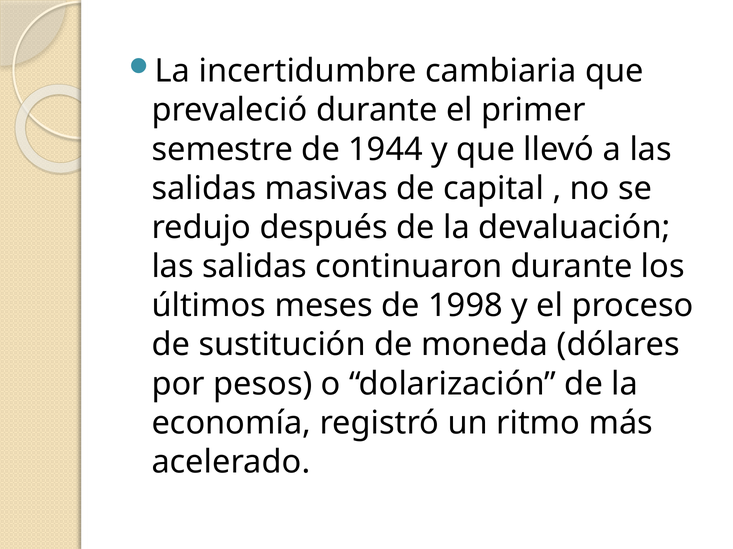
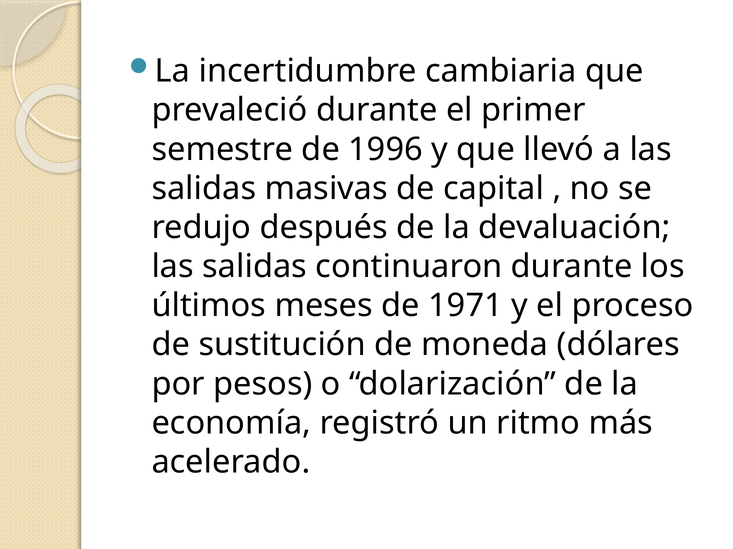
1944: 1944 -> 1996
1998: 1998 -> 1971
